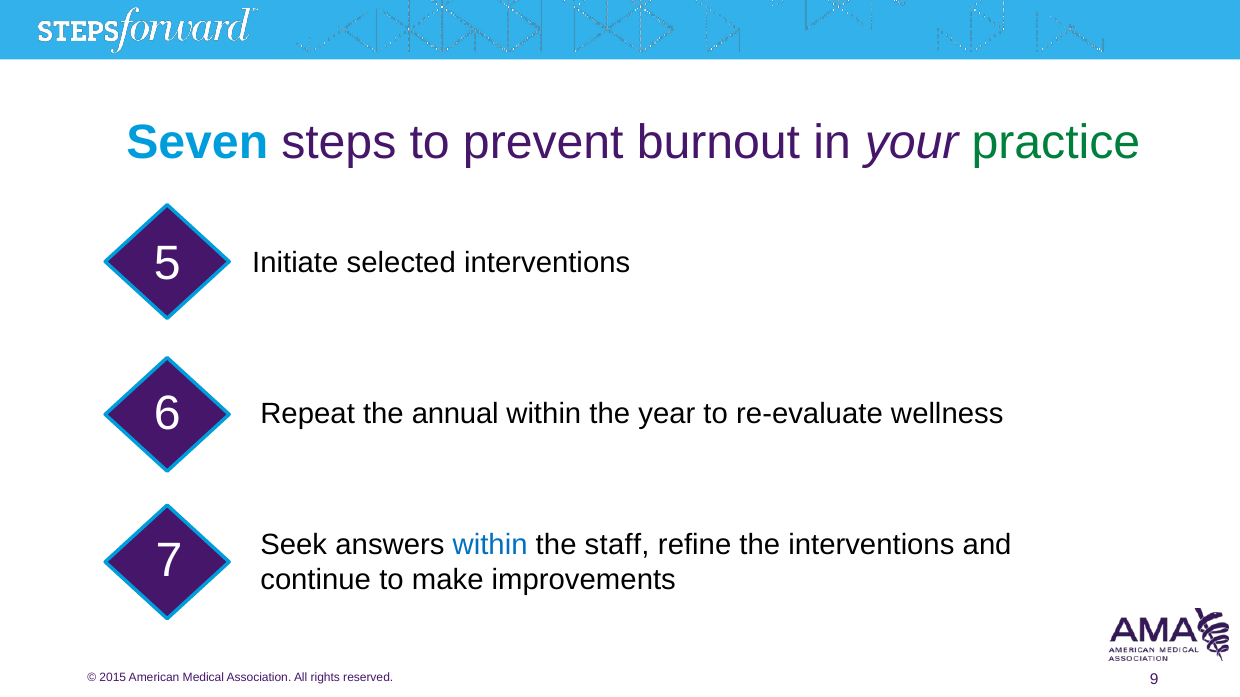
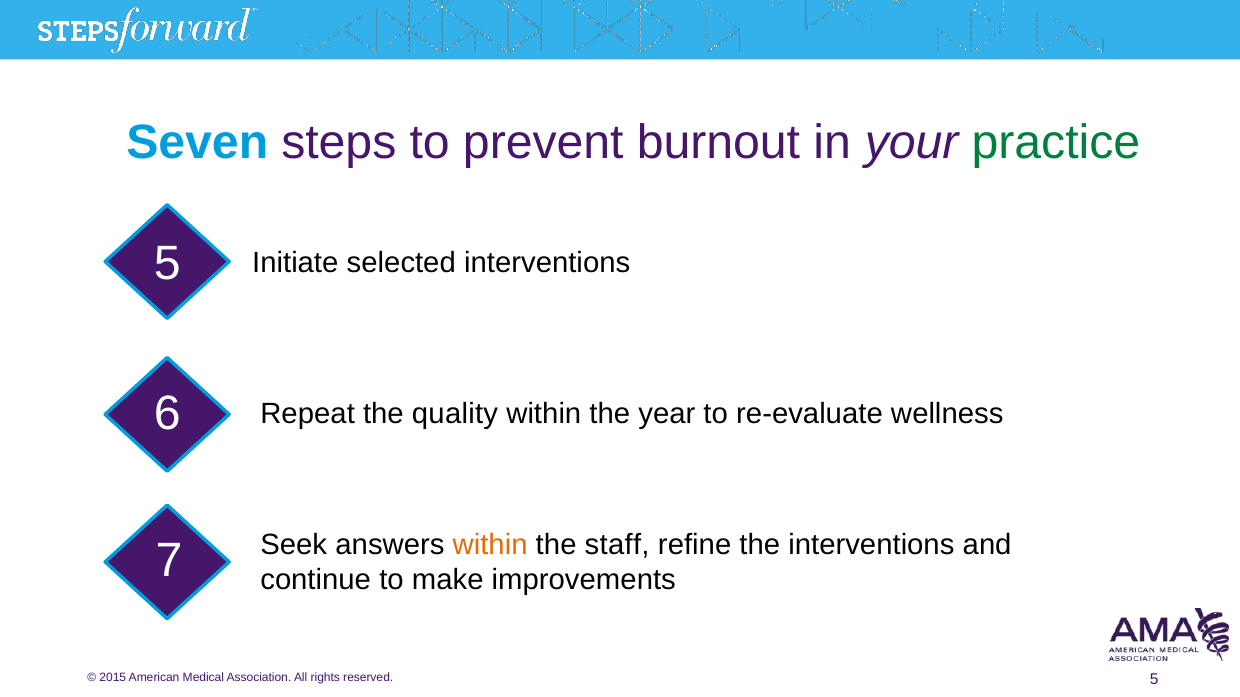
annual: annual -> quality
within at (490, 545) colour: blue -> orange
9 at (1154, 680): 9 -> 5
